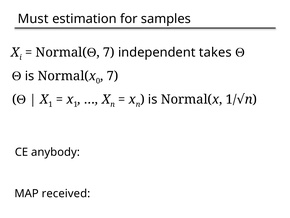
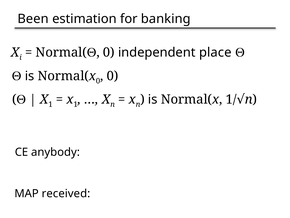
Must: Must -> Been
samples: samples -> banking
7 at (109, 52): 7 -> 0
takes: takes -> place
7 at (112, 76): 7 -> 0
